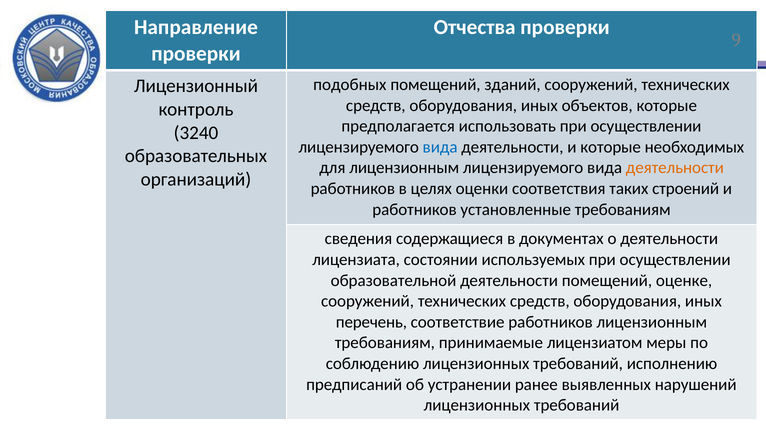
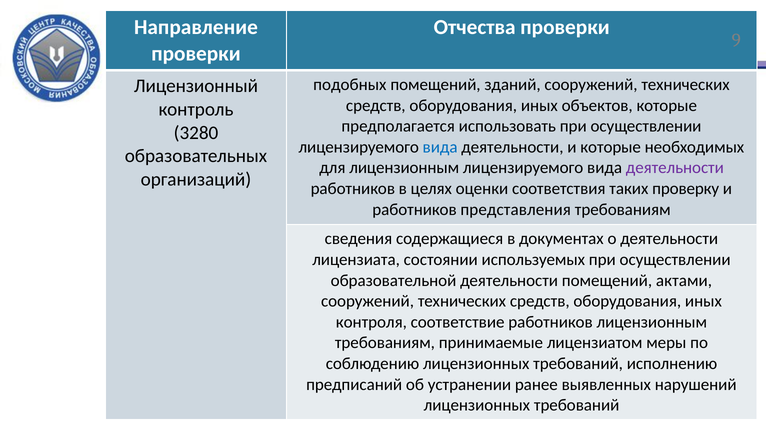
3240: 3240 -> 3280
деятельности at (675, 168) colour: orange -> purple
строений: строений -> проверку
установленные: установленные -> представления
оценке: оценке -> актами
перечень: перечень -> контроля
